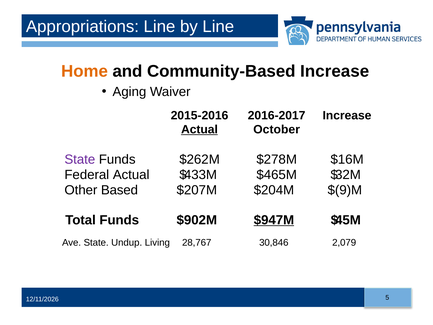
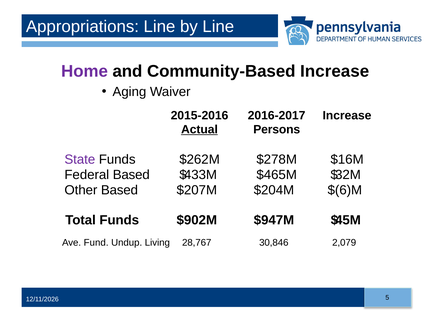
Home colour: orange -> purple
October: October -> Persons
Federal Actual: Actual -> Based
$(9)M: $(9)M -> $(6)M
$947M underline: present -> none
Ave State: State -> Fund
